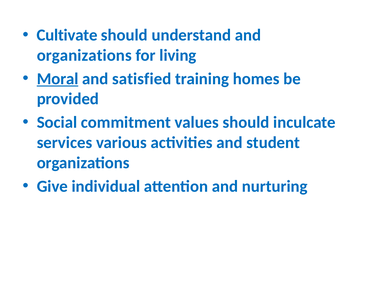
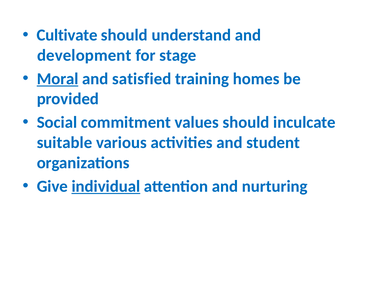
organizations at (84, 55): organizations -> development
living: living -> stage
services: services -> suitable
individual underline: none -> present
